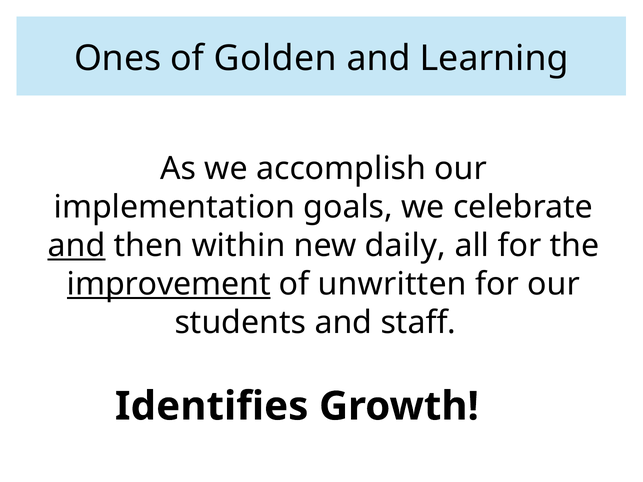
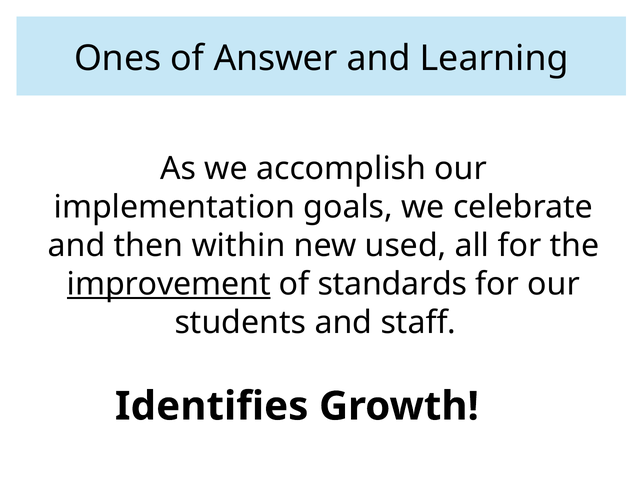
Golden: Golden -> Answer
and at (77, 246) underline: present -> none
daily: daily -> used
unwritten: unwritten -> standards
